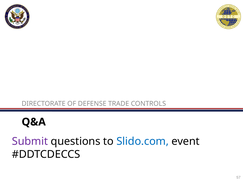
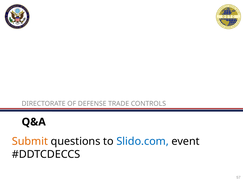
Submit colour: purple -> orange
